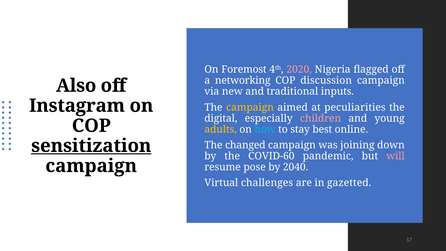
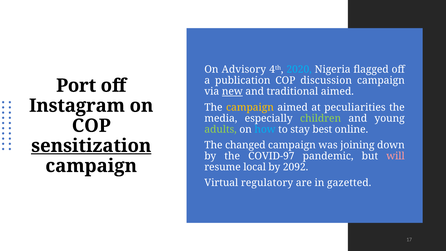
Foremost: Foremost -> Advisory
2020 colour: pink -> light blue
networking: networking -> publication
Also: Also -> Port
new underline: none -> present
traditional inputs: inputs -> aimed
digital: digital -> media
children colour: pink -> light green
adults colour: yellow -> light green
COVID-60: COVID-60 -> COVID-97
pose: pose -> local
2040: 2040 -> 2092
challenges: challenges -> regulatory
